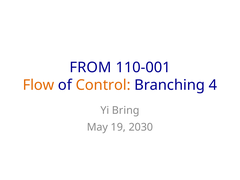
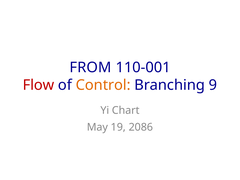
Flow colour: orange -> red
4: 4 -> 9
Bring: Bring -> Chart
2030: 2030 -> 2086
